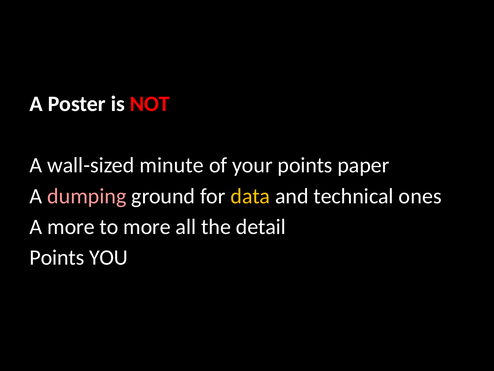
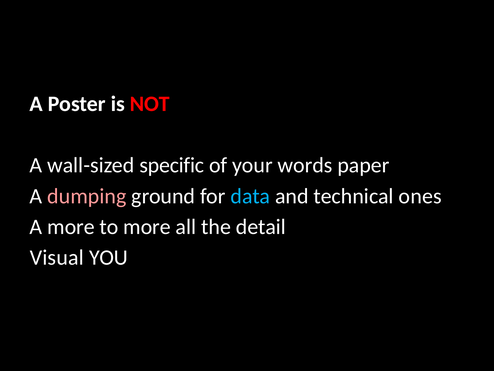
minute: minute -> specific
your points: points -> words
data colour: yellow -> light blue
Points at (57, 257): Points -> Visual
